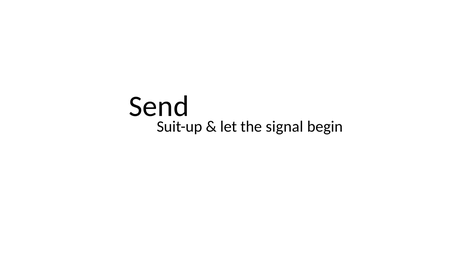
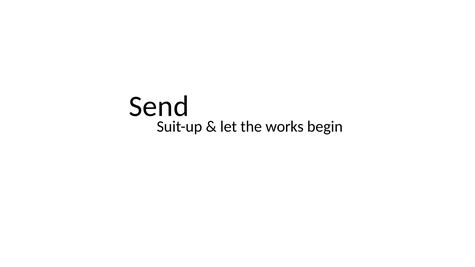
signal: signal -> works
